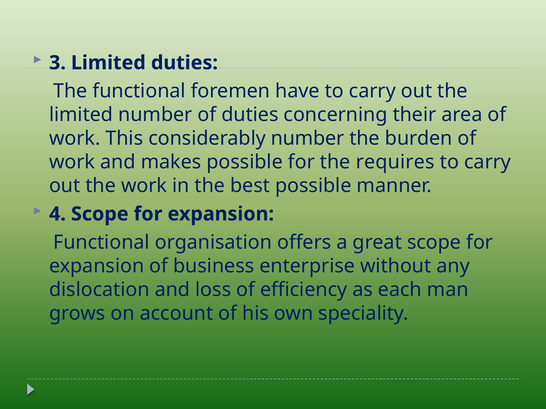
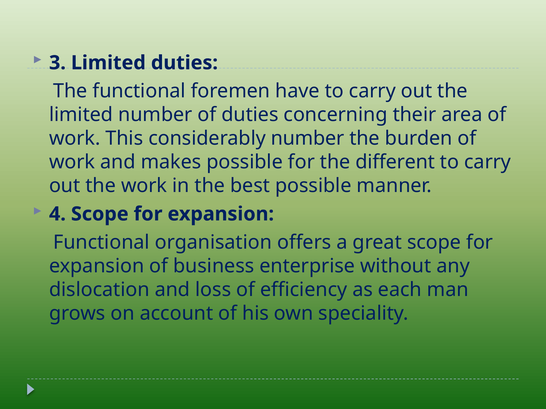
requires: requires -> different
